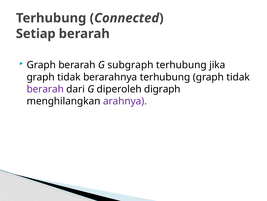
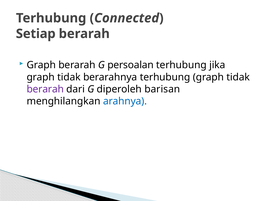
subgraph: subgraph -> persoalan
digraph: digraph -> barisan
arahnya colour: purple -> blue
